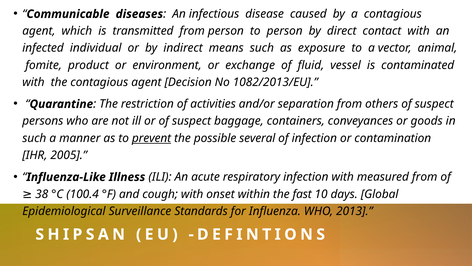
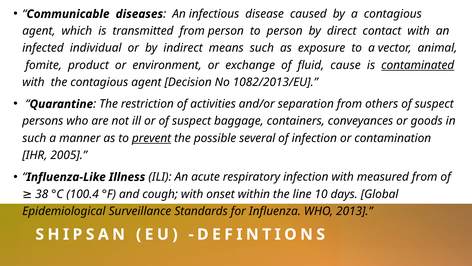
vessel: vessel -> cause
contaminated underline: none -> present
fast: fast -> line
